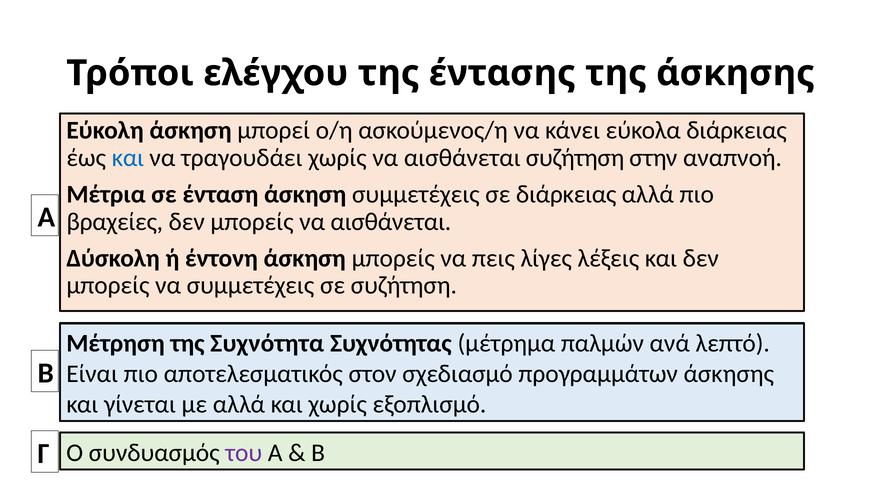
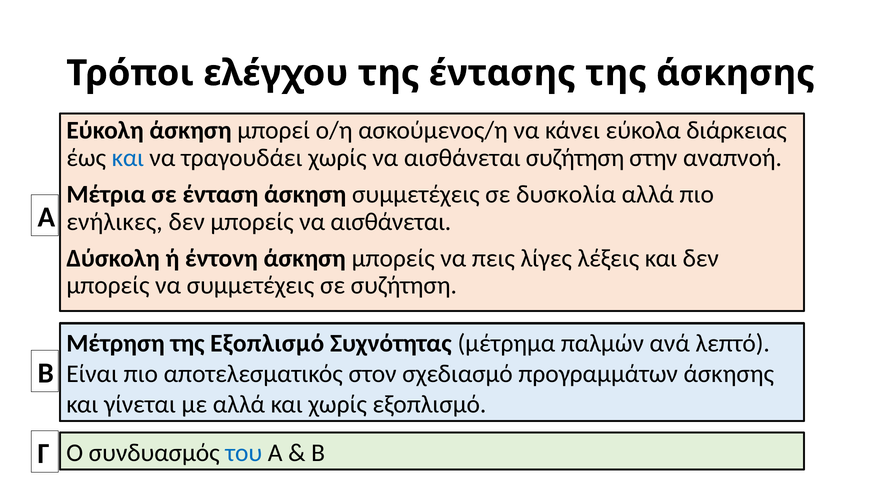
σε διάρκειας: διάρκειας -> δυσκολία
βραχείες: βραχείες -> ενήλικες
της Συχνότητα: Συχνότητα -> Εξοπλισμό
του colour: purple -> blue
